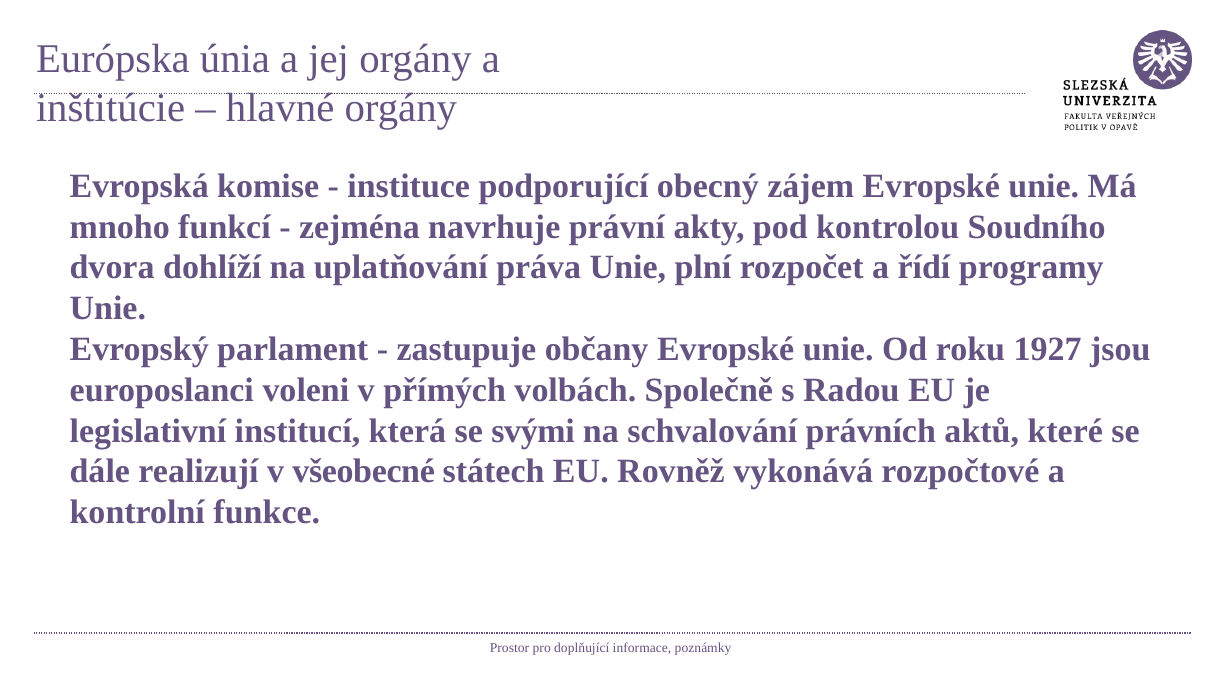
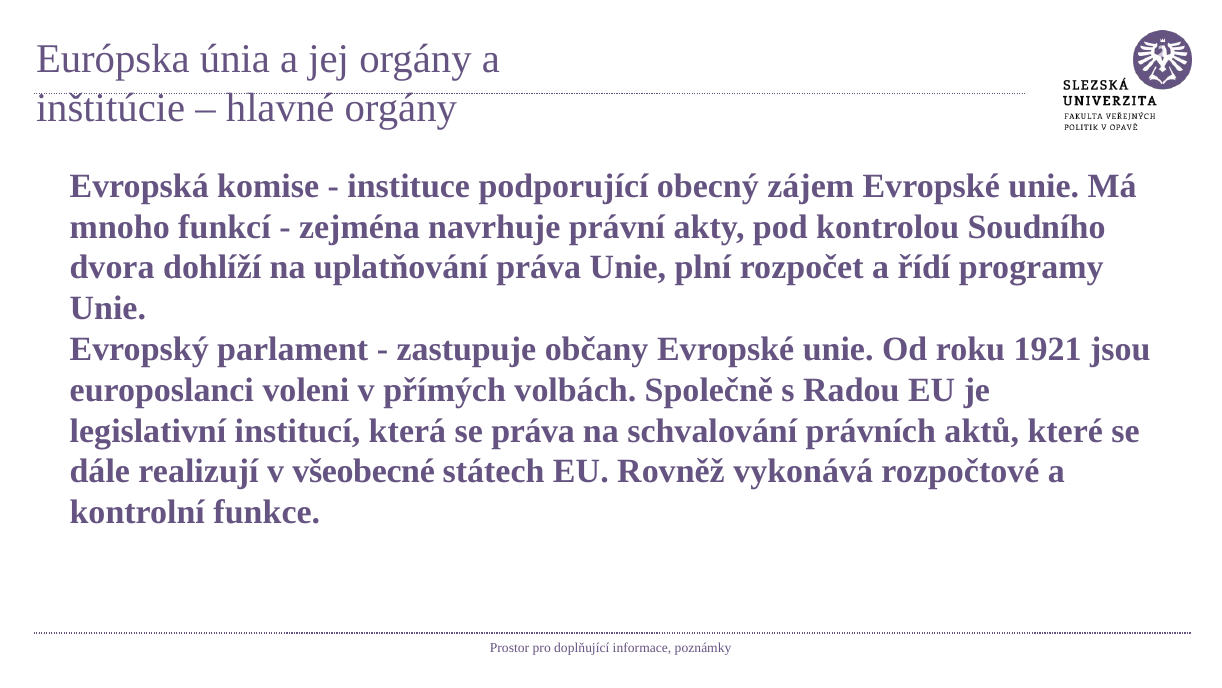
1927: 1927 -> 1921
se svými: svými -> práva
